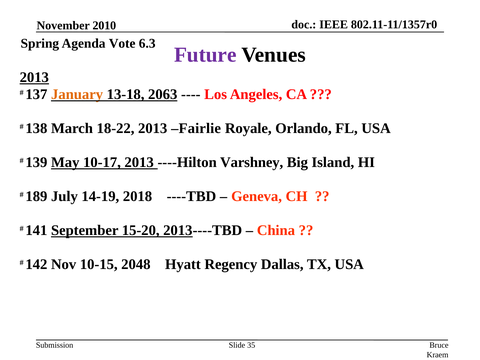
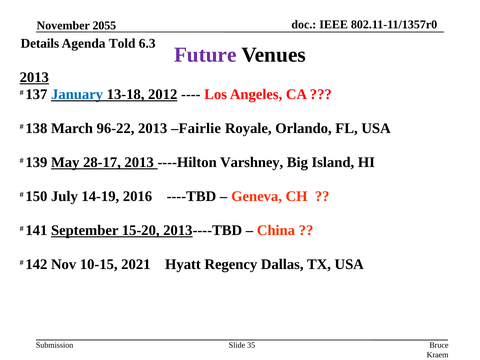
2010: 2010 -> 2055
Spring: Spring -> Details
Vote: Vote -> Told
January colour: orange -> blue
2063: 2063 -> 2012
18-22: 18-22 -> 96-22
10-17: 10-17 -> 28-17
189: 189 -> 150
2018: 2018 -> 2016
2048: 2048 -> 2021
